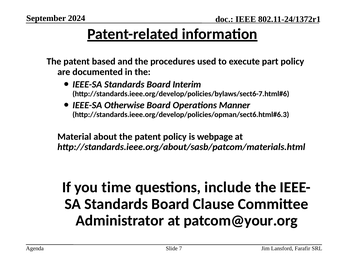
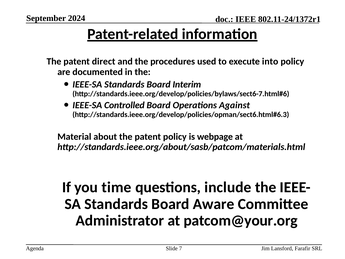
based: based -> direct
part: part -> into
Otherwise: Otherwise -> Controlled
Manner: Manner -> Against
Clause: Clause -> Aware
